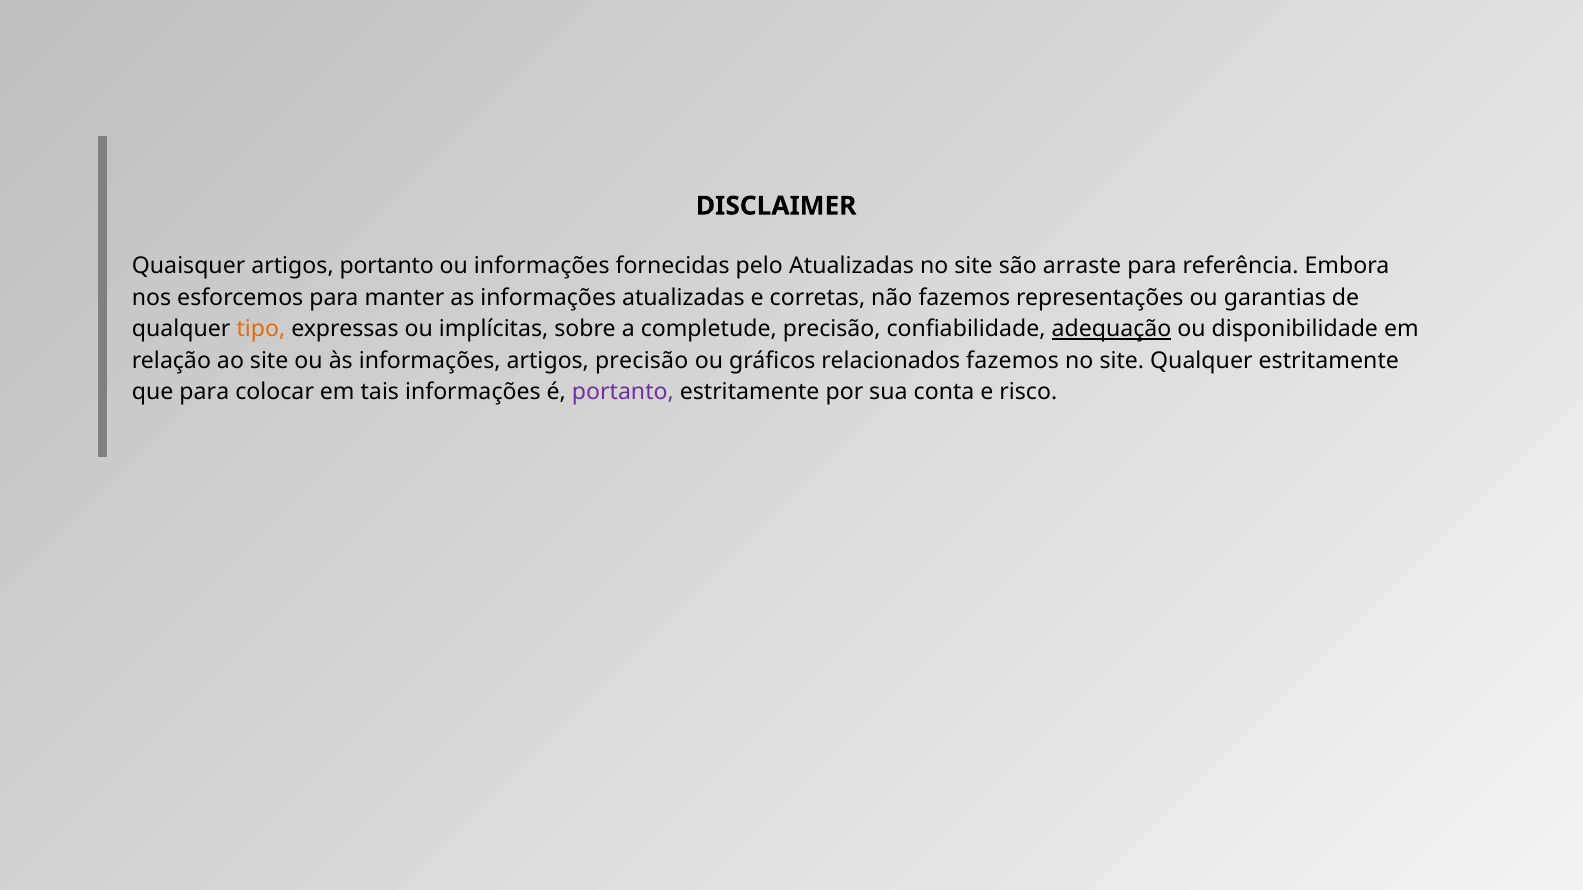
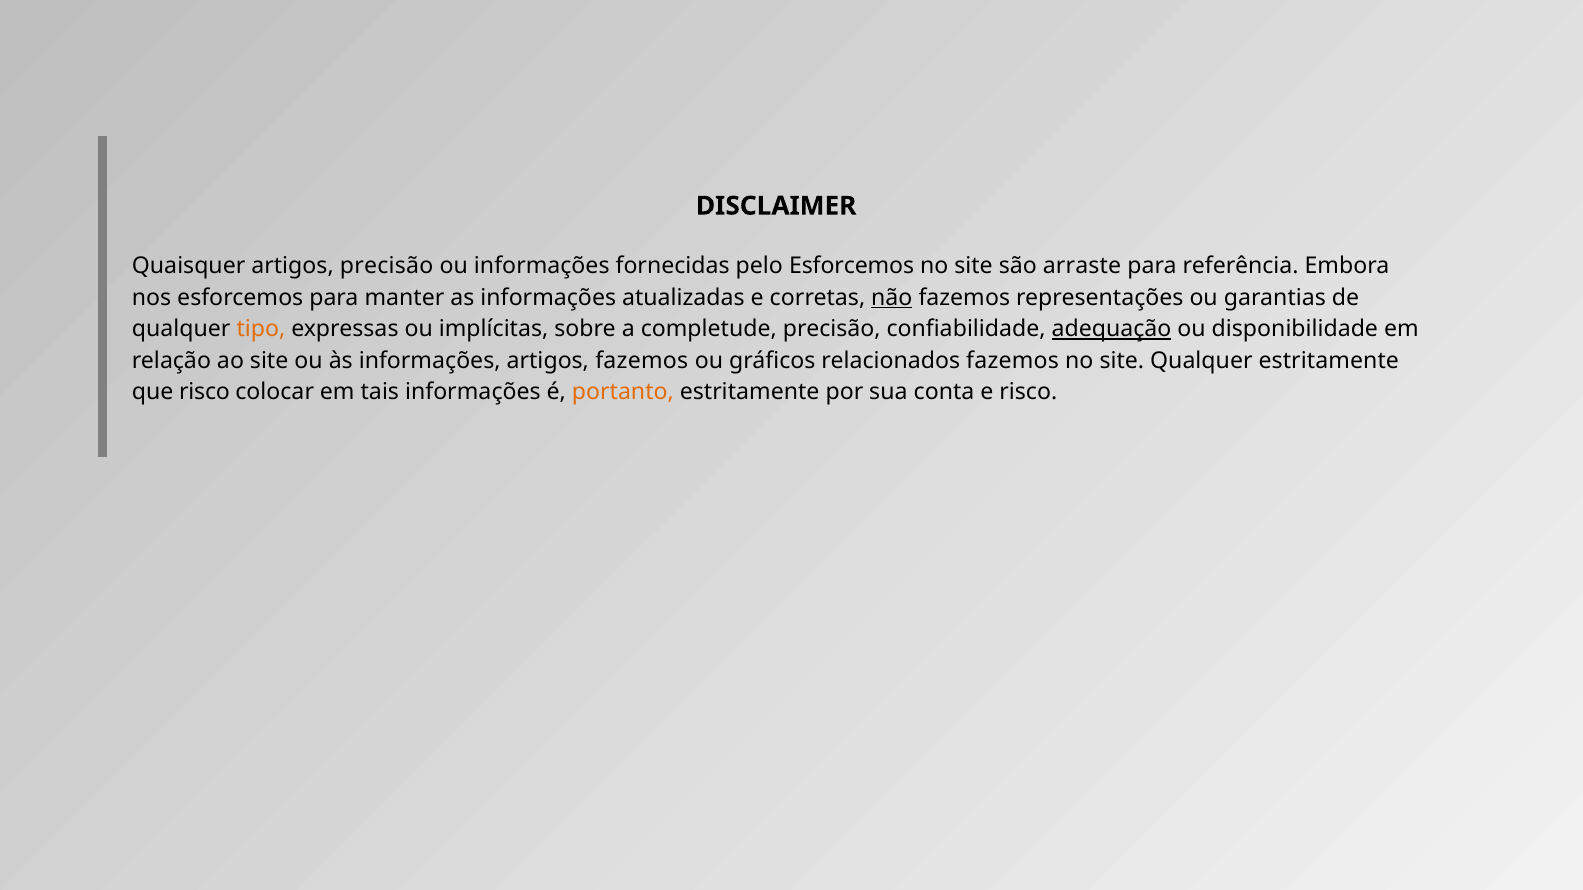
artigos portanto: portanto -> precisão
pelo Atualizadas: Atualizadas -> Esforcemos
não underline: none -> present
artigos precisão: precisão -> fazemos
que para: para -> risco
portanto at (623, 392) colour: purple -> orange
